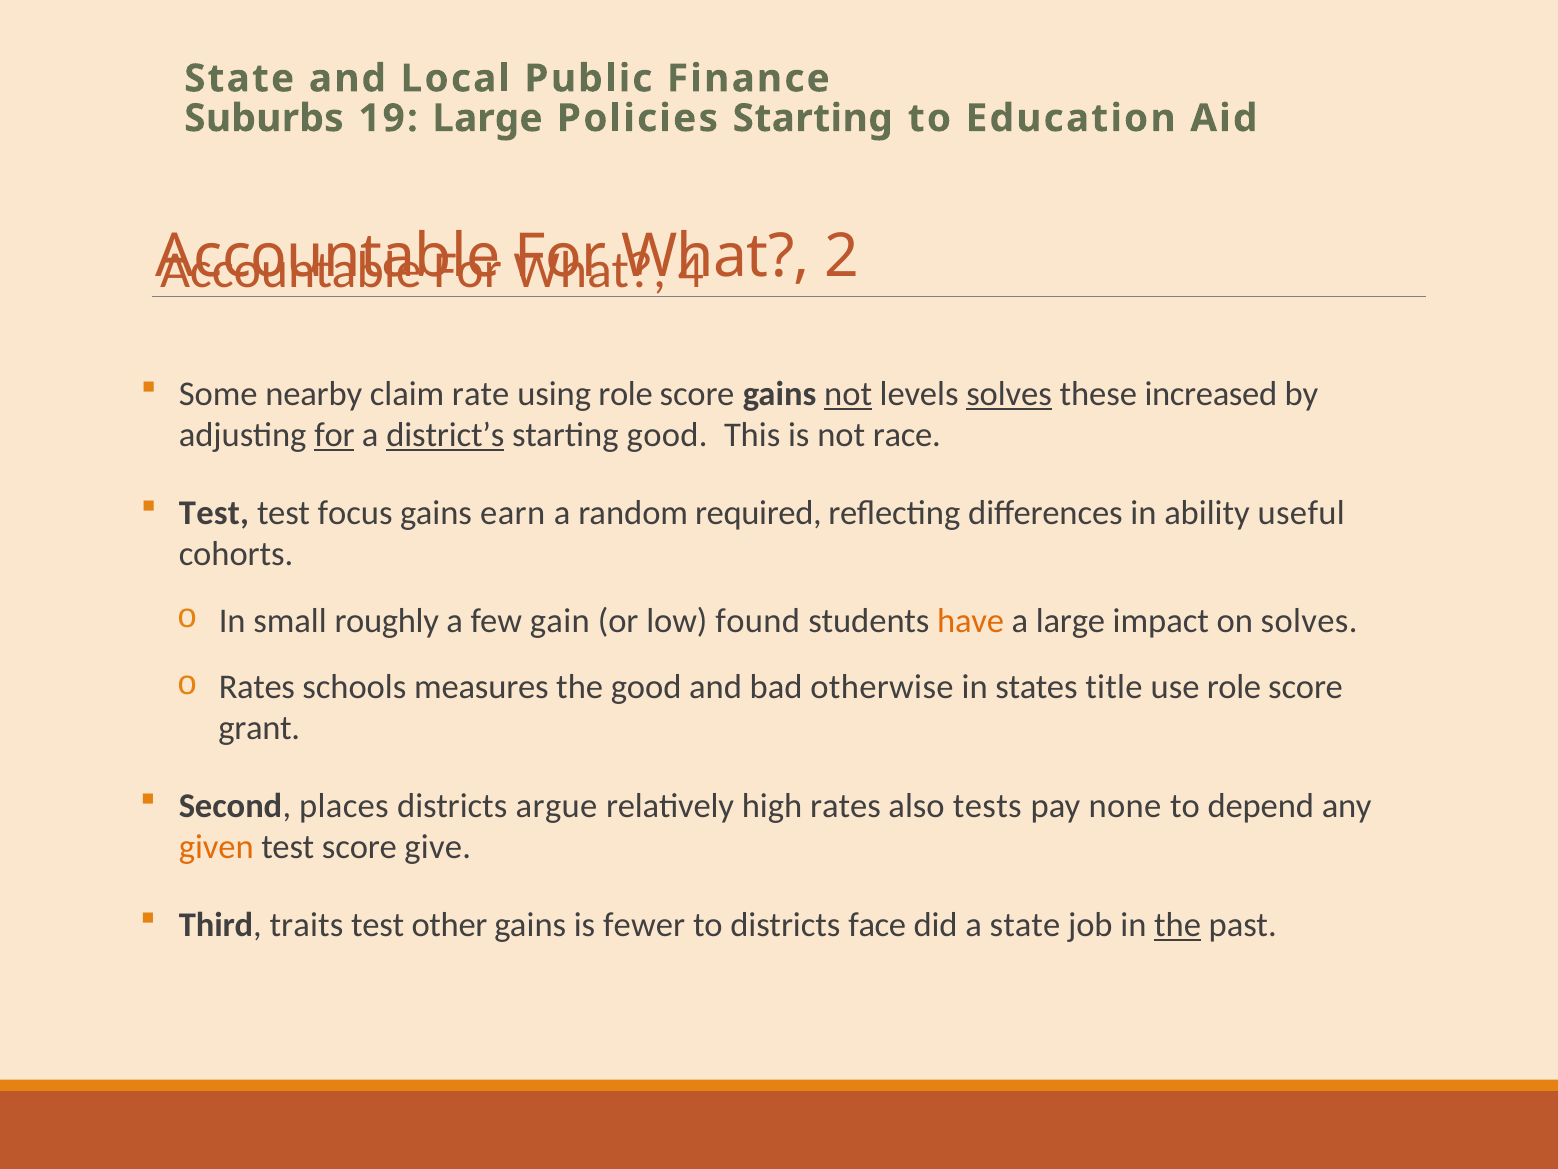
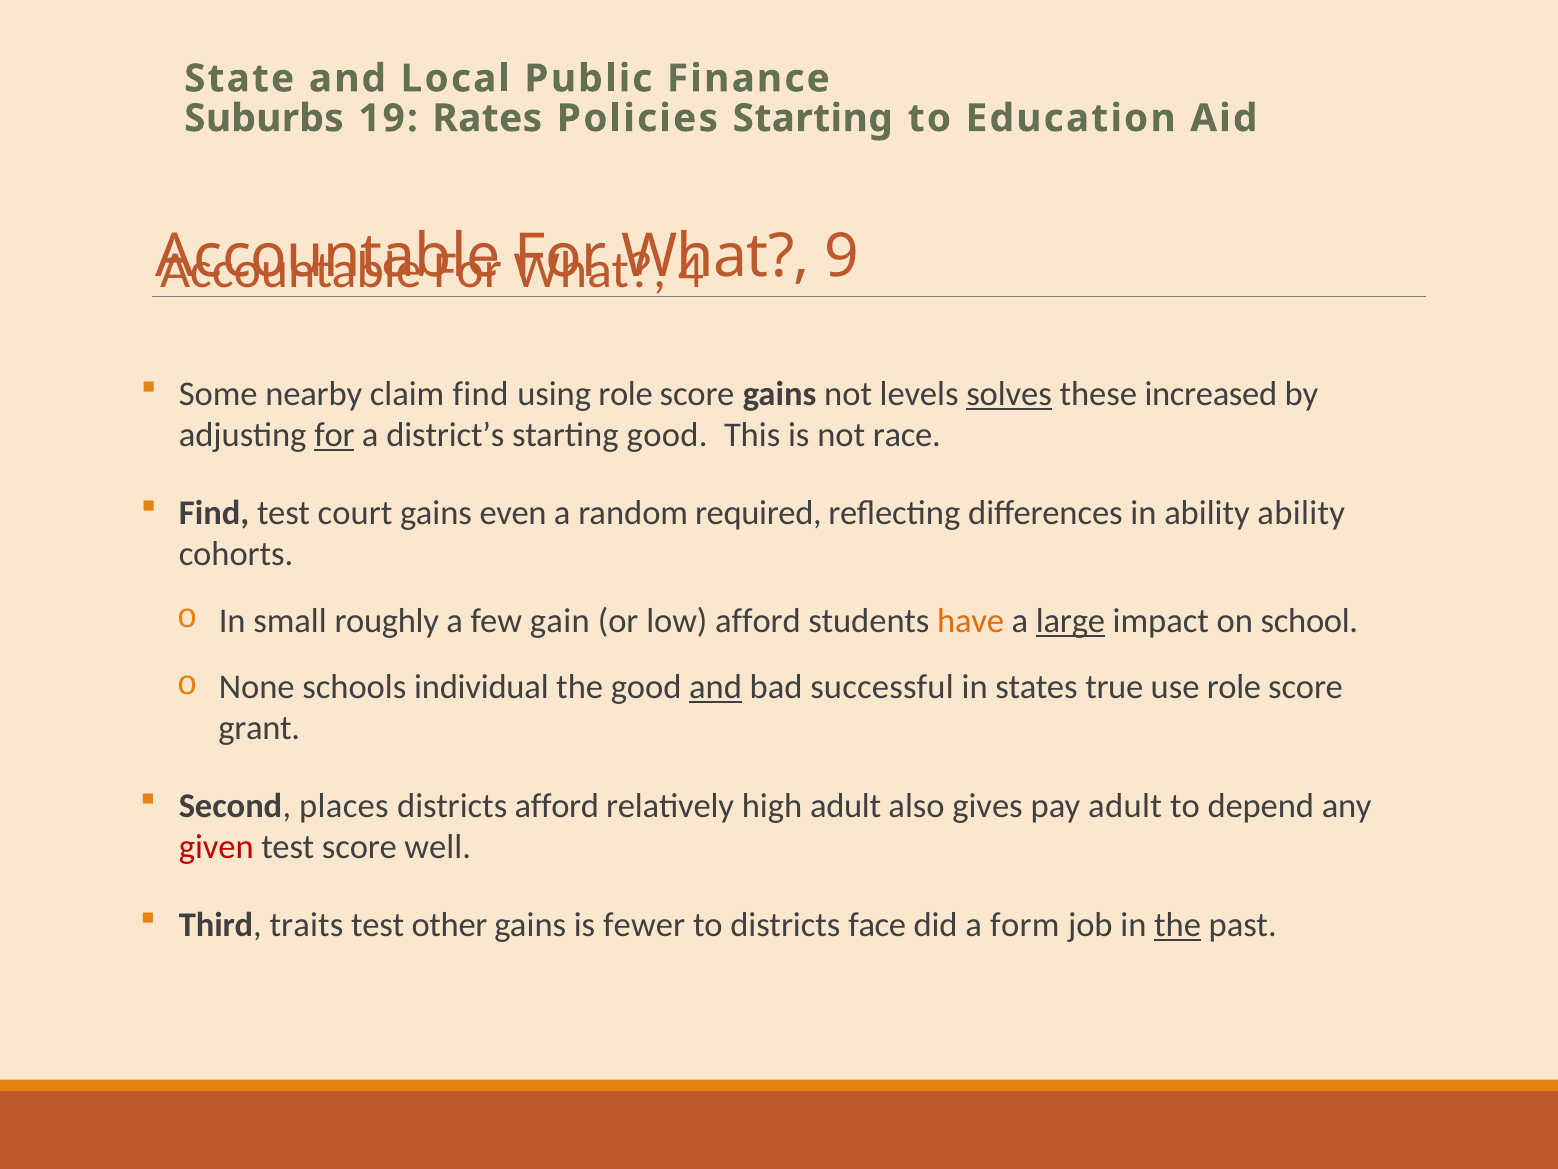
19 Large: Large -> Rates
2: 2 -> 9
claim rate: rate -> find
not at (848, 394) underline: present -> none
district’s underline: present -> none
Test at (214, 513): Test -> Find
focus: focus -> court
earn: earn -> even
ability useful: useful -> ability
low found: found -> afford
large at (1070, 620) underline: none -> present
on solves: solves -> school
Rates at (257, 687): Rates -> None
measures: measures -> individual
and at (716, 687) underline: none -> present
otherwise: otherwise -> successful
title: title -> true
districts argue: argue -> afford
high rates: rates -> adult
tests: tests -> gives
pay none: none -> adult
given colour: orange -> red
give: give -> well
a state: state -> form
